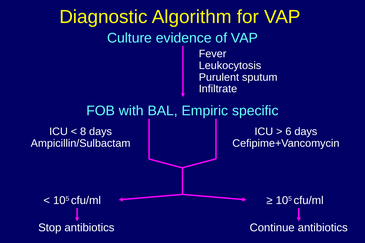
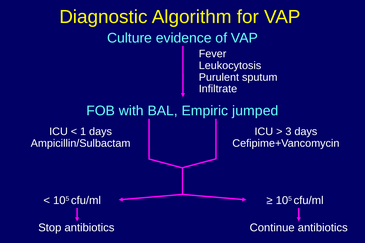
specific: specific -> jumped
8: 8 -> 1
6: 6 -> 3
